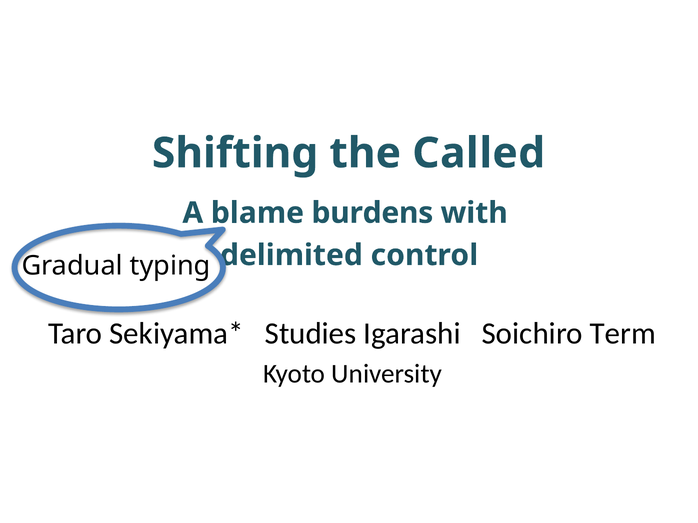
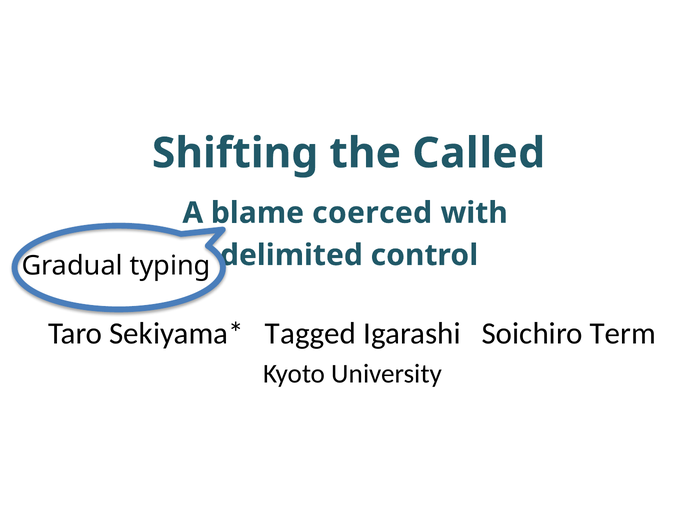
burdens: burdens -> coerced
Studies: Studies -> Tagged
